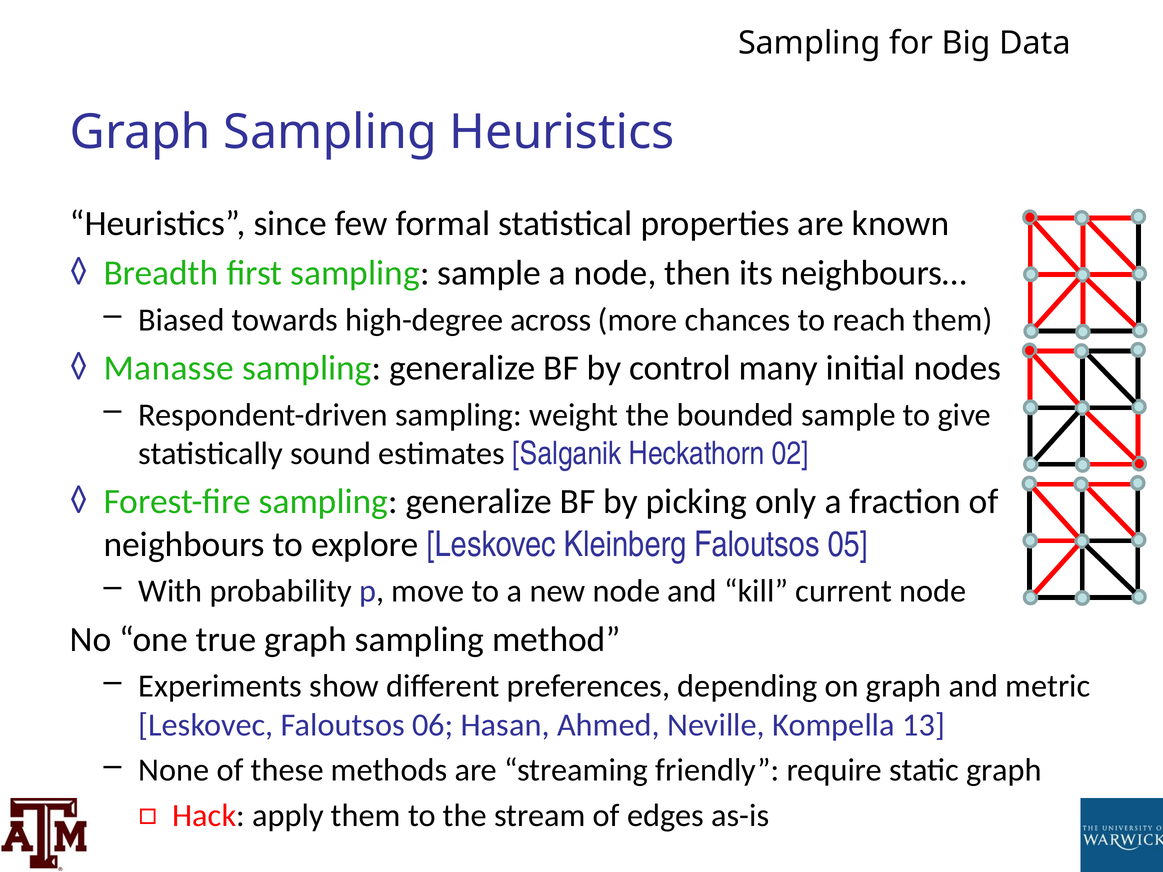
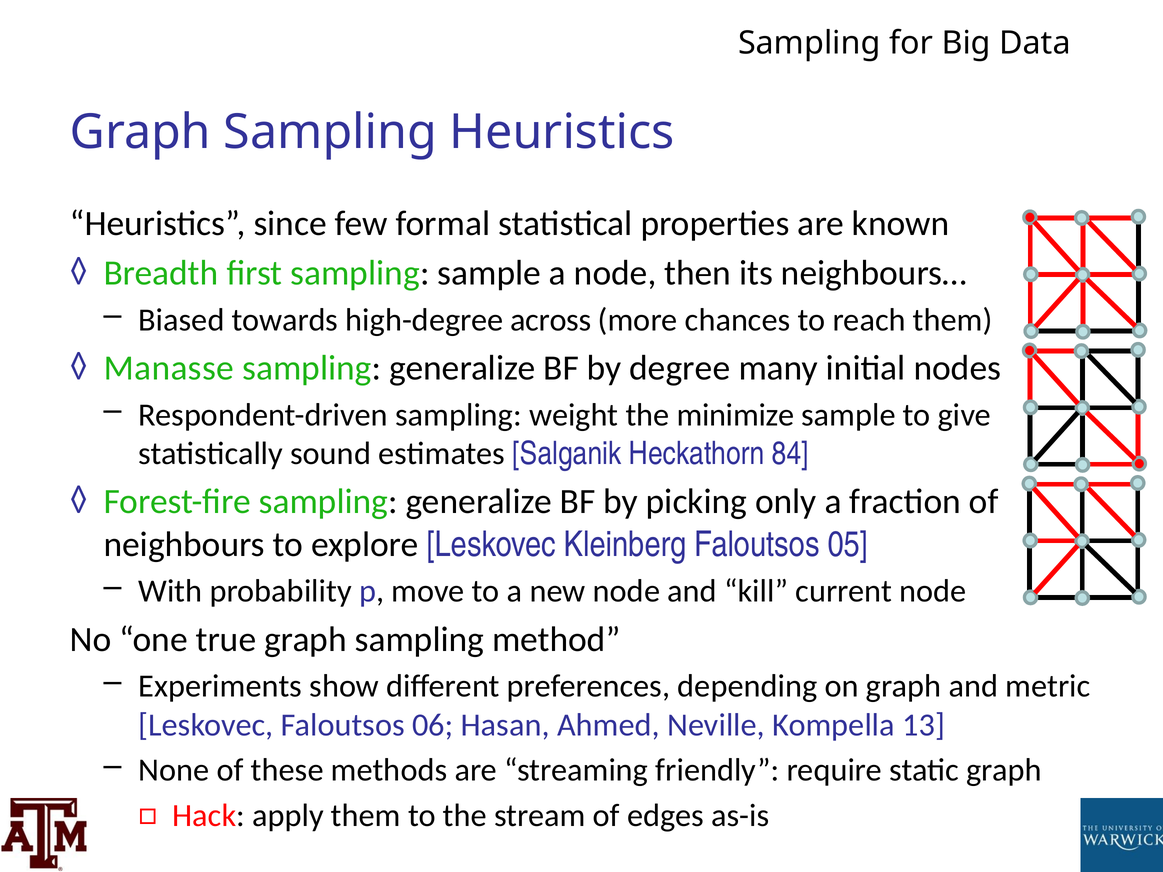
control: control -> degree
bounded: bounded -> minimize
02: 02 -> 84
